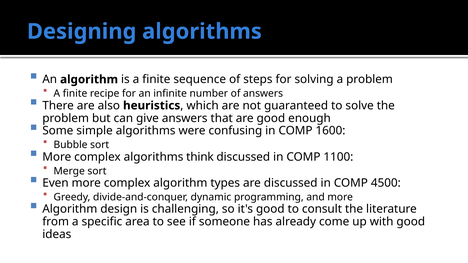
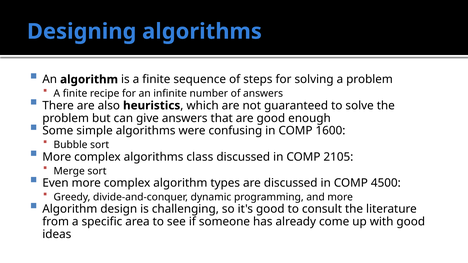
think: think -> class
1100: 1100 -> 2105
